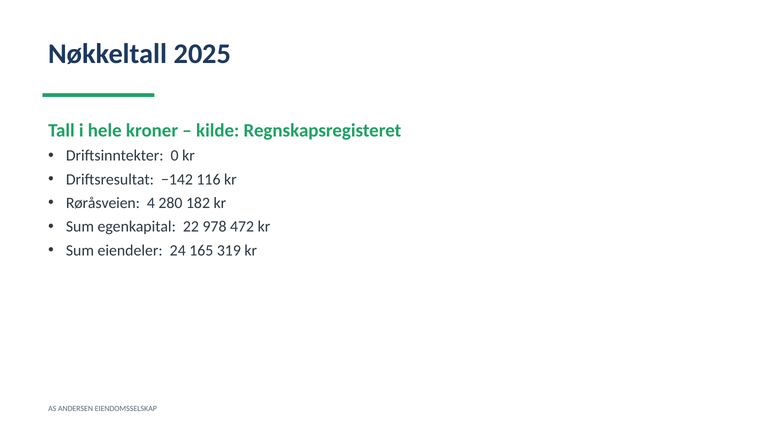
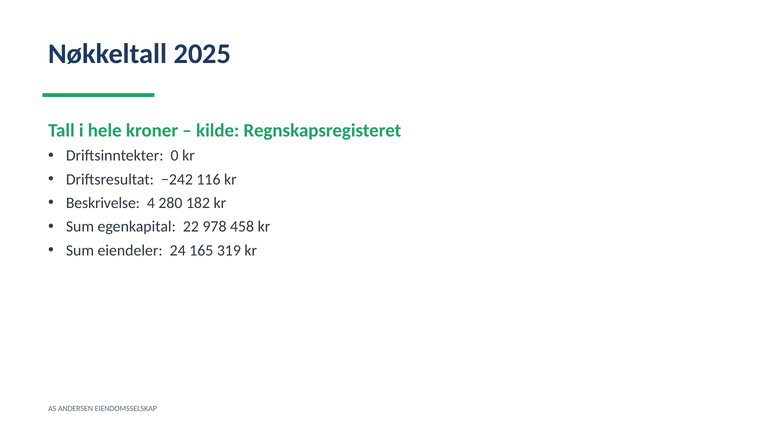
−142: −142 -> −242
Røråsveien: Røråsveien -> Beskrivelse
472: 472 -> 458
